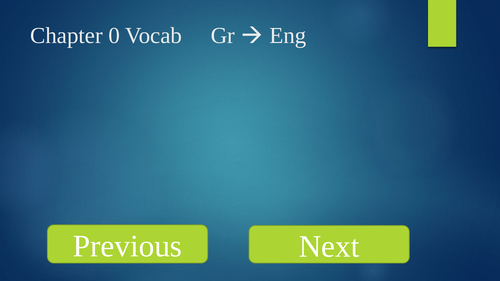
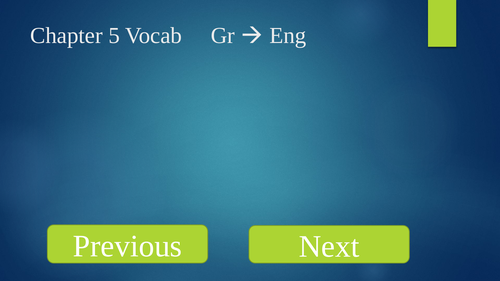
0: 0 -> 5
